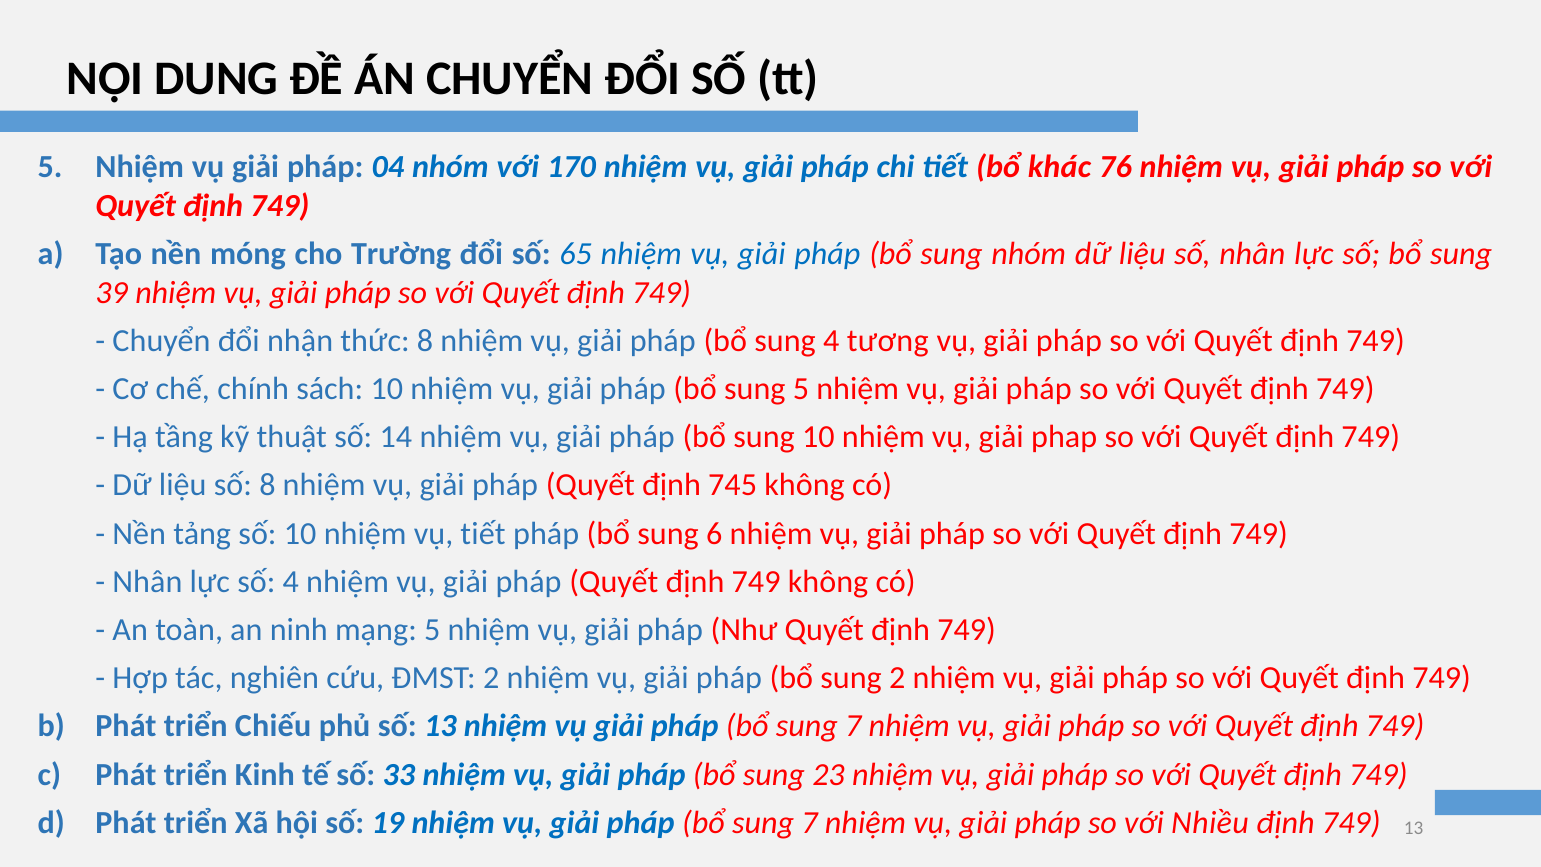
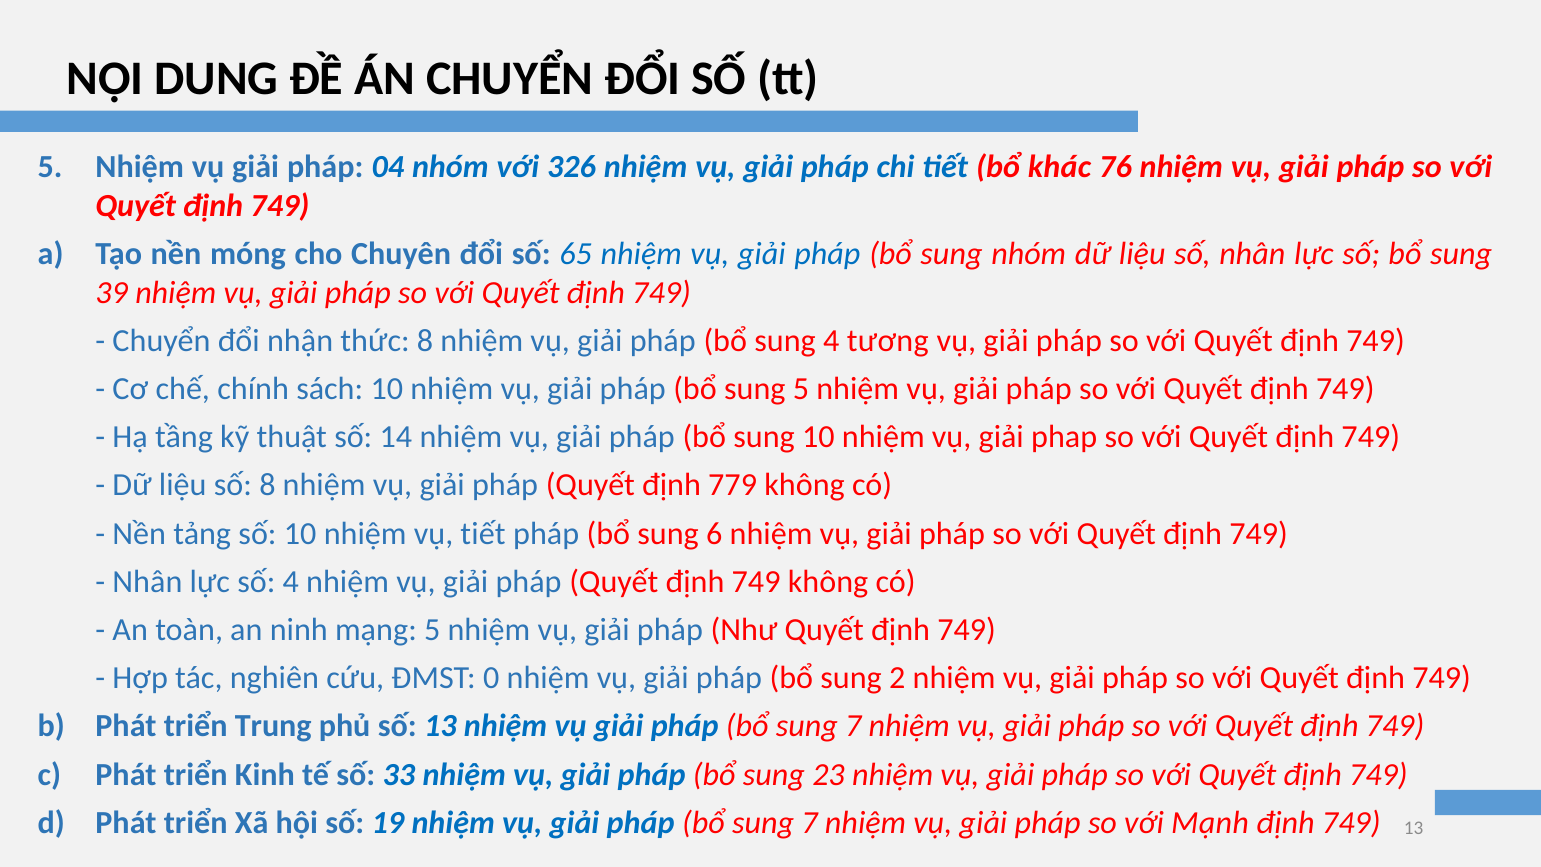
170: 170 -> 326
Trường: Trường -> Chuyên
745: 745 -> 779
ĐMST 2: 2 -> 0
Chiếu: Chiếu -> Trung
Nhiều: Nhiều -> Mạnh
